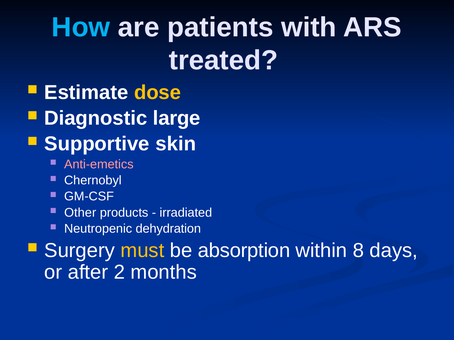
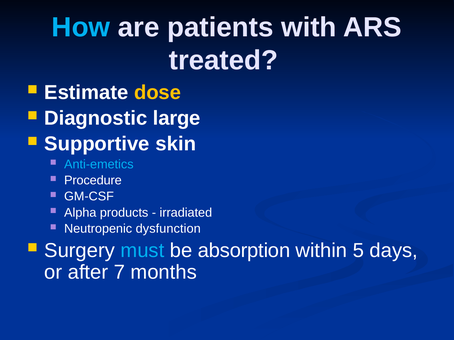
Anti-emetics colour: pink -> light blue
Chernobyl: Chernobyl -> Procedure
Other: Other -> Alpha
dehydration: dehydration -> dysfunction
must colour: yellow -> light blue
8: 8 -> 5
2: 2 -> 7
